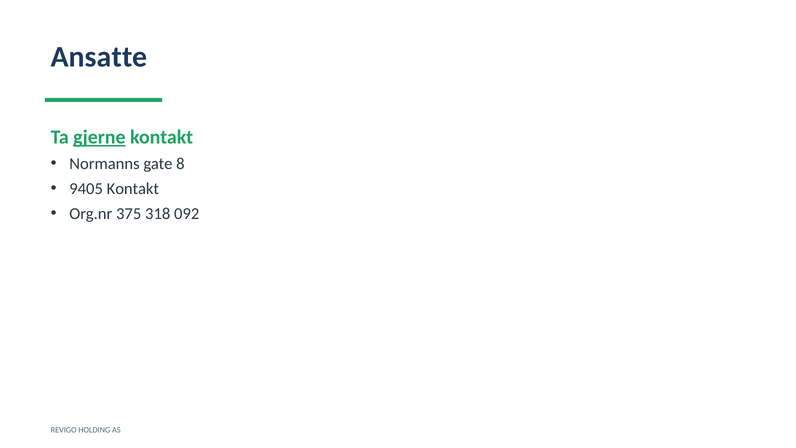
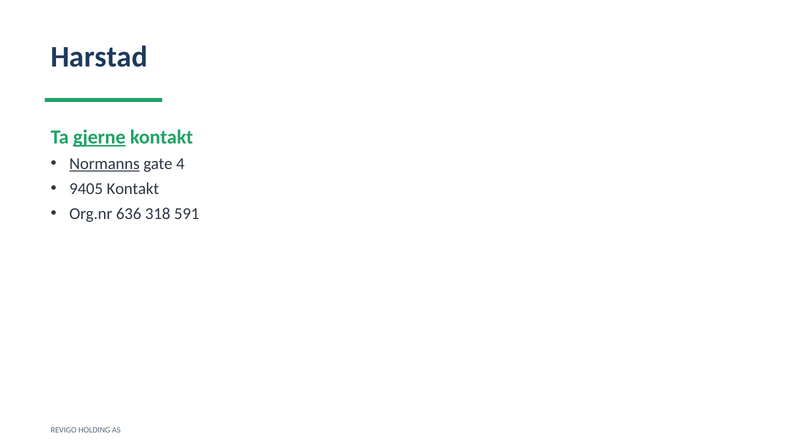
Ansatte: Ansatte -> Harstad
Normanns underline: none -> present
8: 8 -> 4
375: 375 -> 636
092: 092 -> 591
